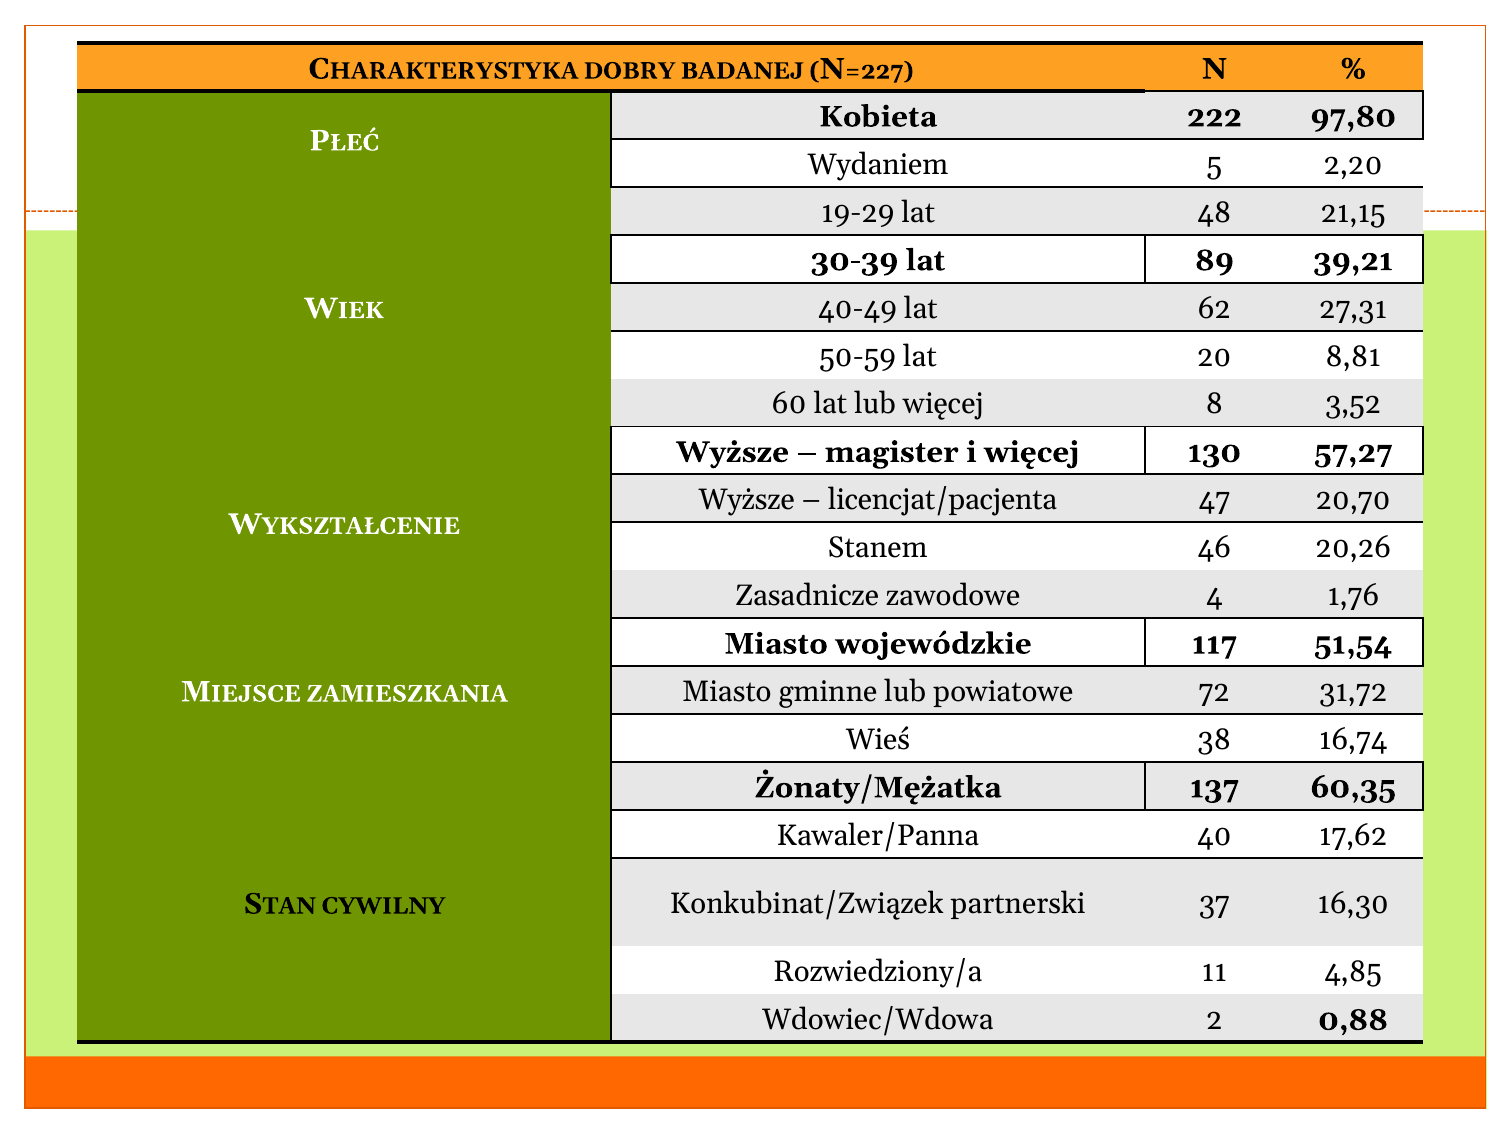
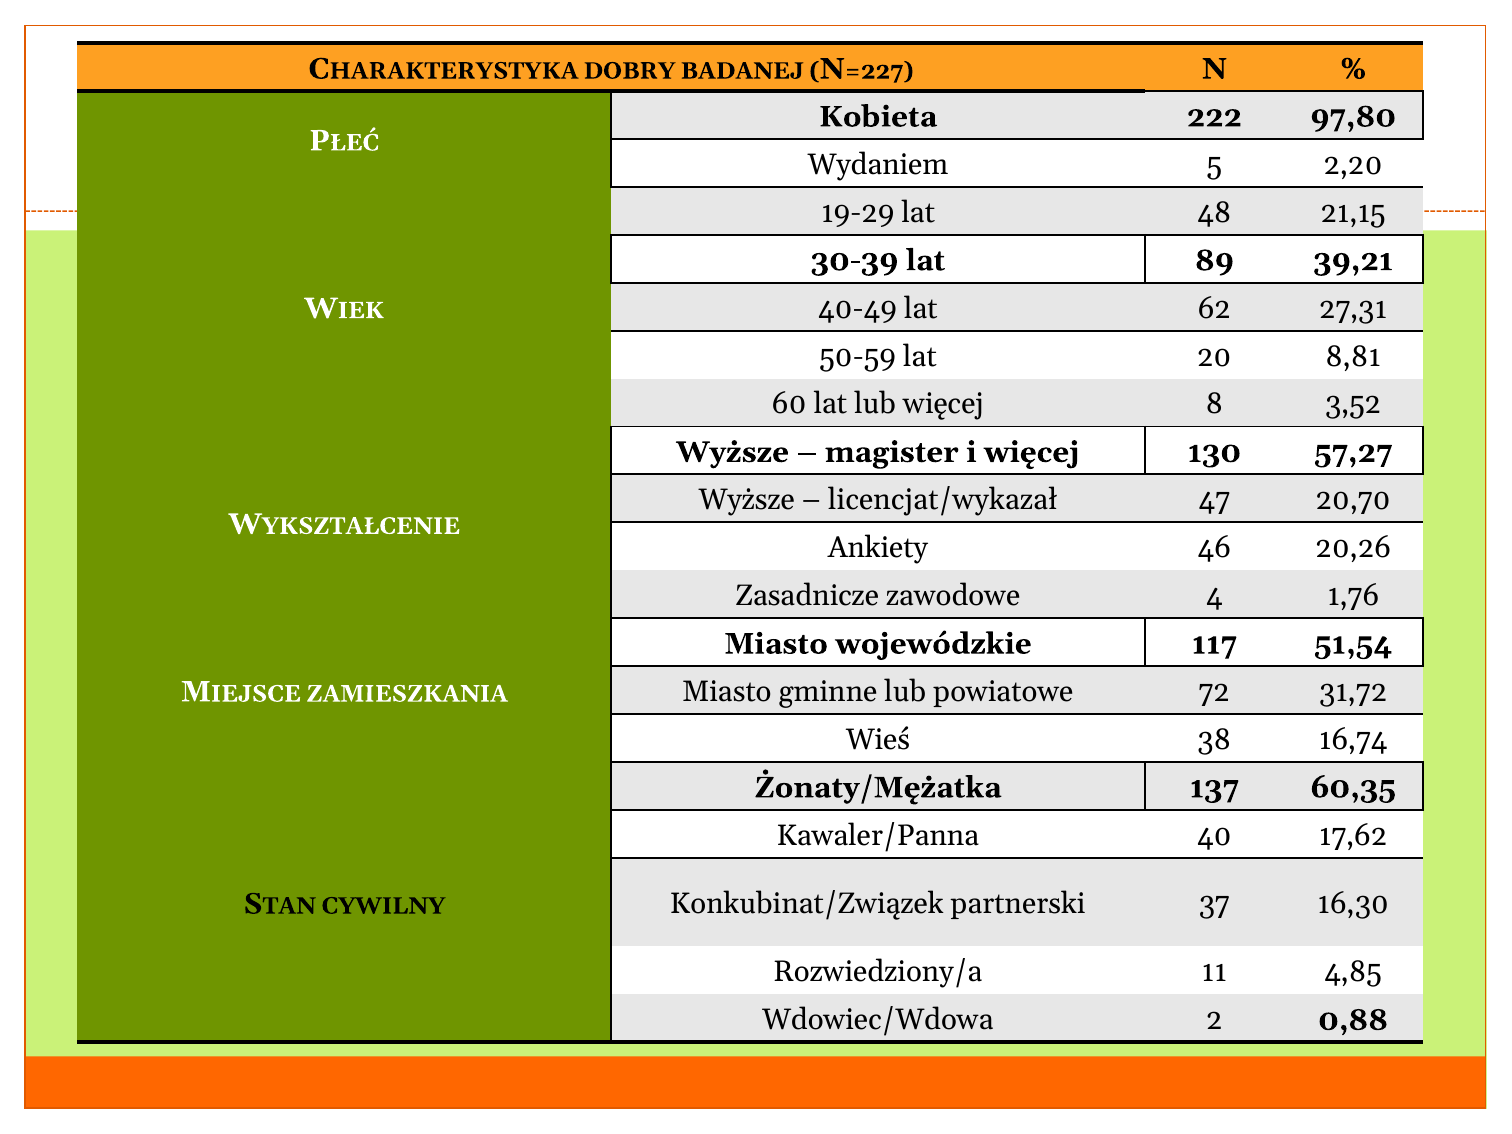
licencjat/pacjenta: licencjat/pacjenta -> licencjat/wykazał
Stanem: Stanem -> Ankiety
